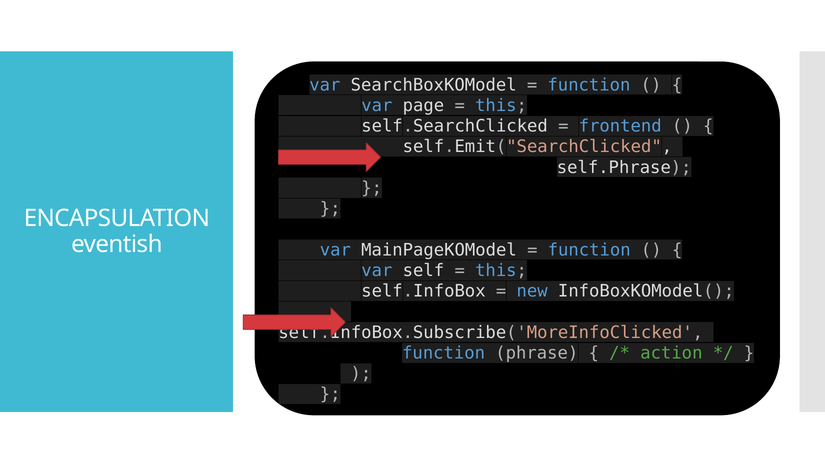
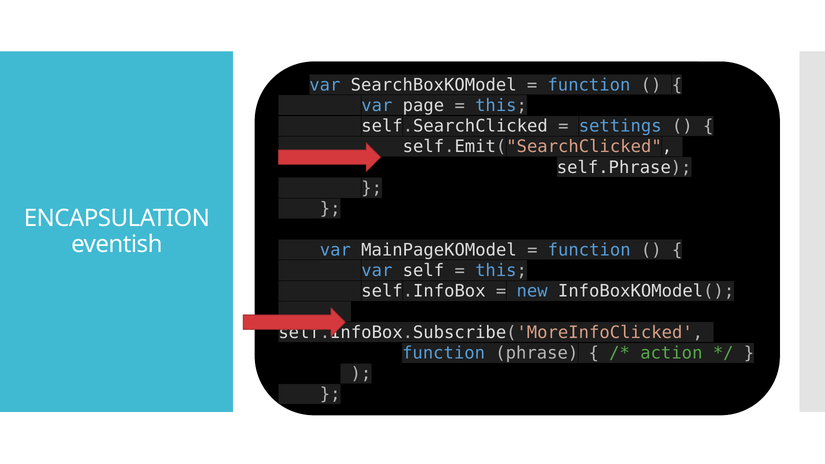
frontend: frontend -> settings
